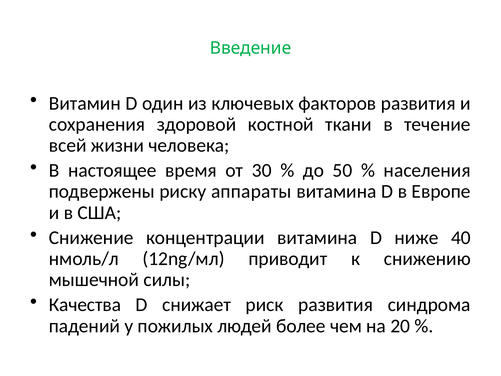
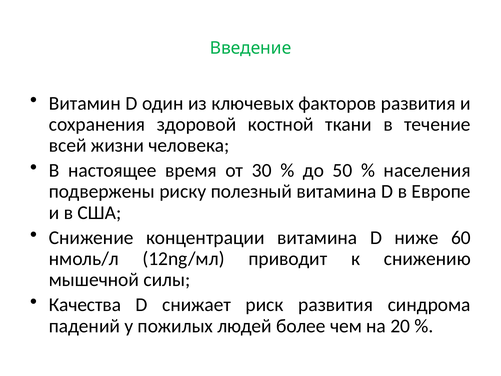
аппараты: аппараты -> полезный
40: 40 -> 60
